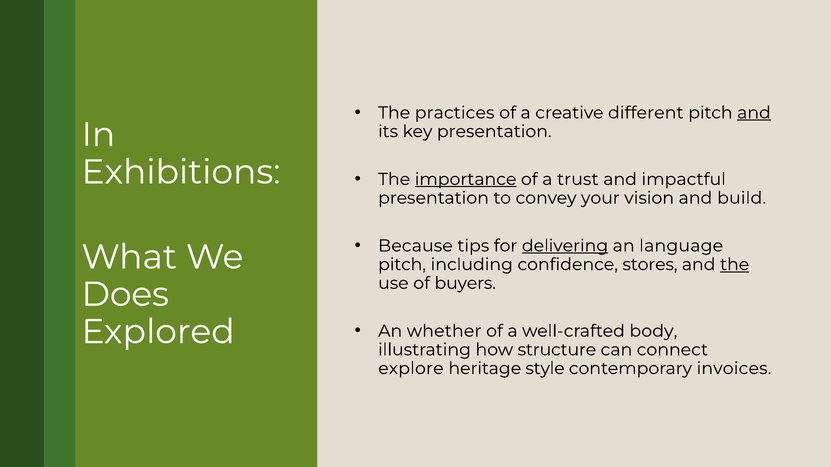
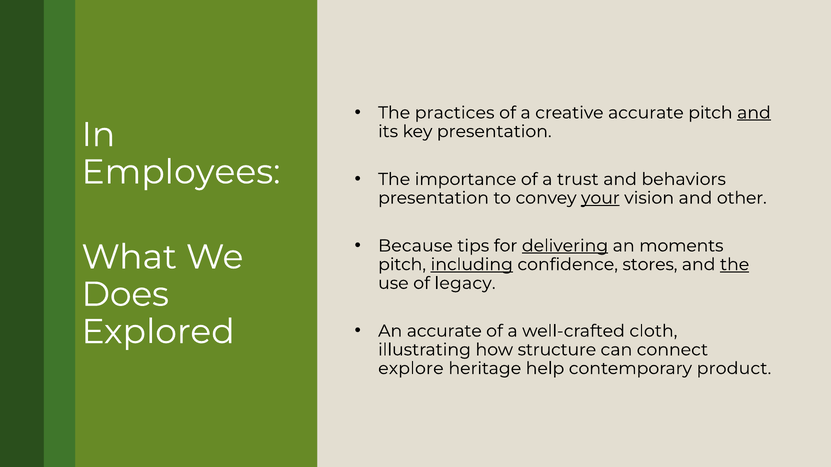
creative different: different -> accurate
Exhibitions: Exhibitions -> Employees
importance underline: present -> none
impactful: impactful -> behaviors
your underline: none -> present
build: build -> other
language: language -> moments
including underline: none -> present
buyers: buyers -> legacy
An whether: whether -> accurate
body: body -> cloth
style: style -> help
invoices: invoices -> product
